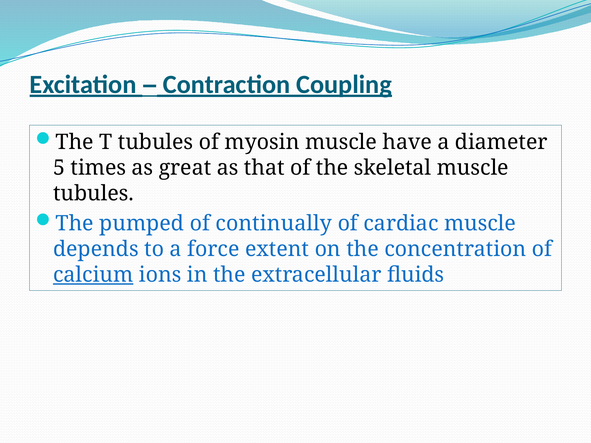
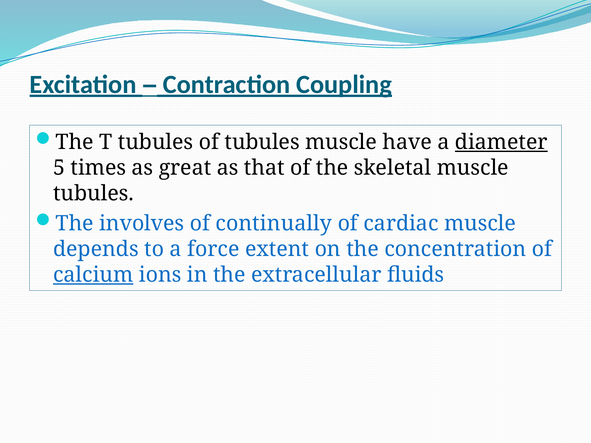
of myosin: myosin -> tubules
diameter underline: none -> present
pumped: pumped -> involves
